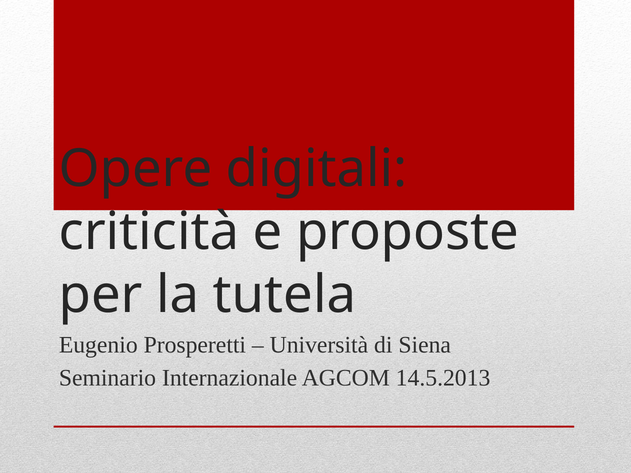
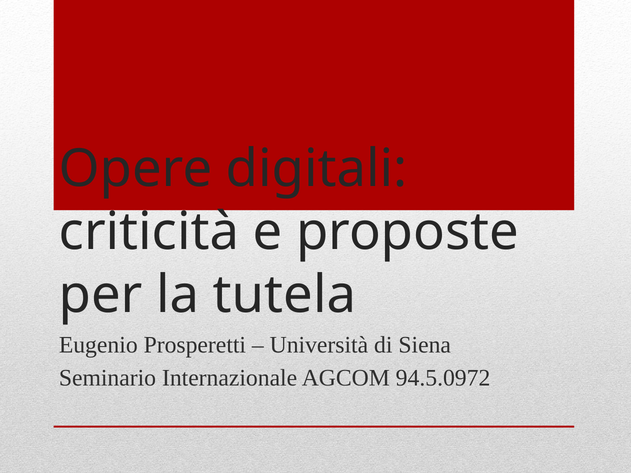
14.5.2013: 14.5.2013 -> 94.5.0972
